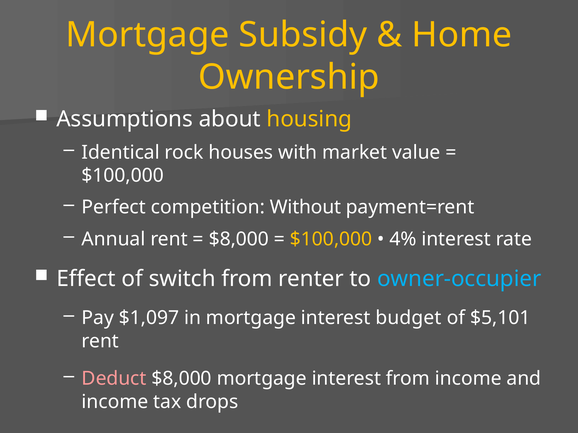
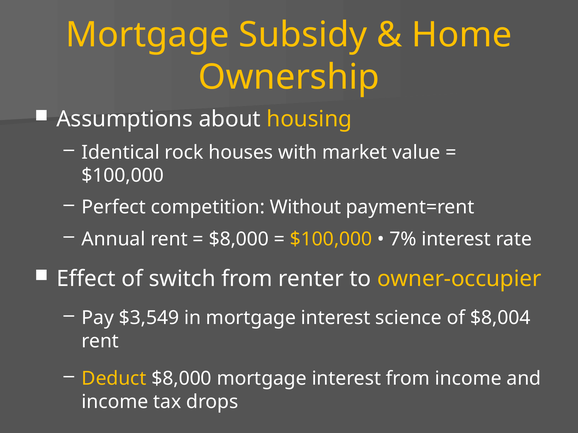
4%: 4% -> 7%
owner-occupier colour: light blue -> yellow
$1,097: $1,097 -> $3,549
budget: budget -> science
$5,101: $5,101 -> $8,004
Deduct colour: pink -> yellow
